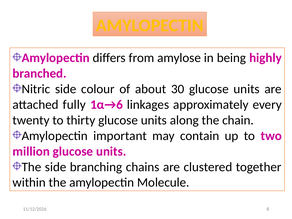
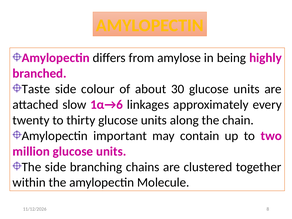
Nitric: Nitric -> Taste
fully: fully -> slow
